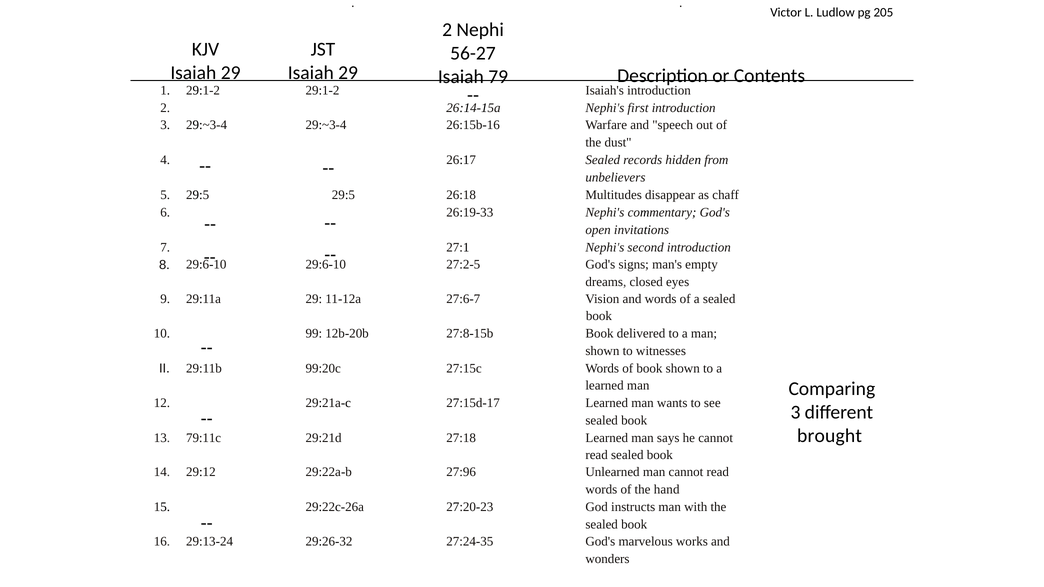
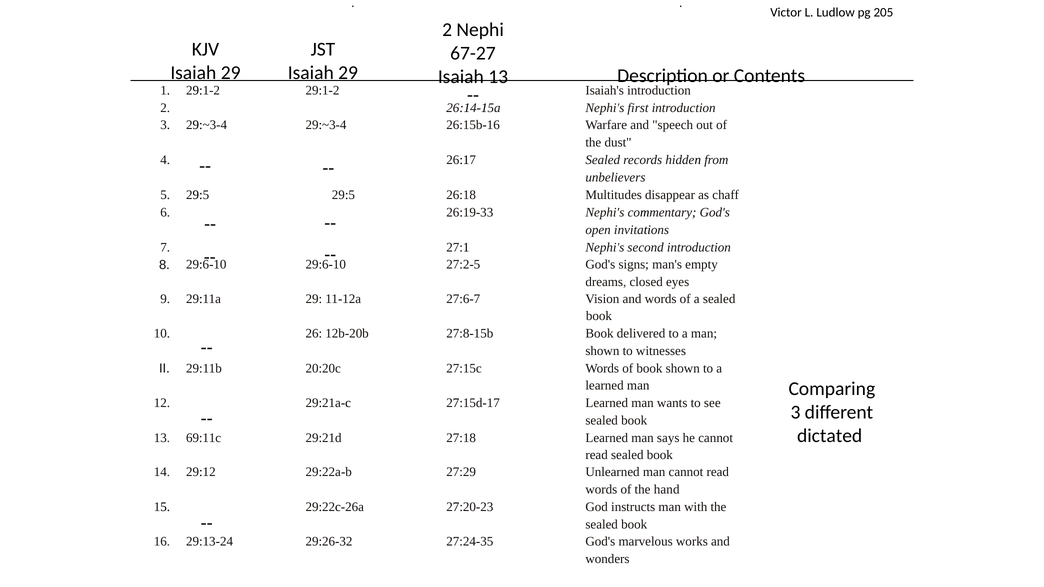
56-27: 56-27 -> 67-27
Isaiah 79: 79 -> 13
99: 99 -> 26
99:20c: 99:20c -> 20:20c
brought: brought -> dictated
79:11c: 79:11c -> 69:11c
27:96: 27:96 -> 27:29
